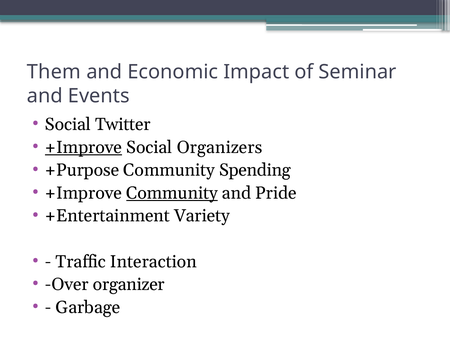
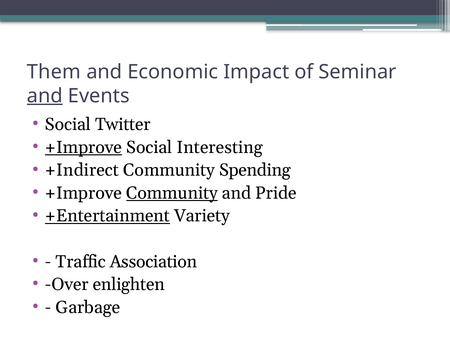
and at (45, 96) underline: none -> present
Organizers: Organizers -> Interesting
+Purpose: +Purpose -> +Indirect
+Entertainment underline: none -> present
Interaction: Interaction -> Association
organizer: organizer -> enlighten
